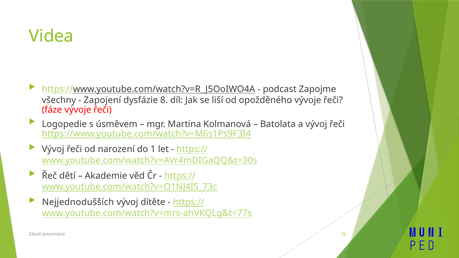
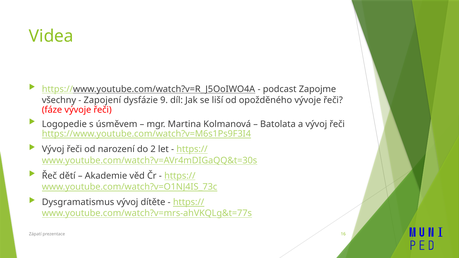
8: 8 -> 9
1: 1 -> 2
Nejjednodušších: Nejjednodušších -> Dysgramatismus
